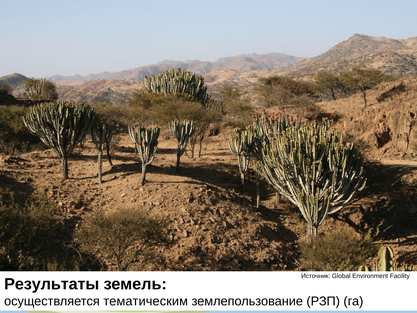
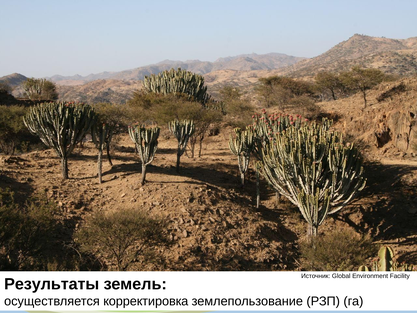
тематическим: тематическим -> корректировка
